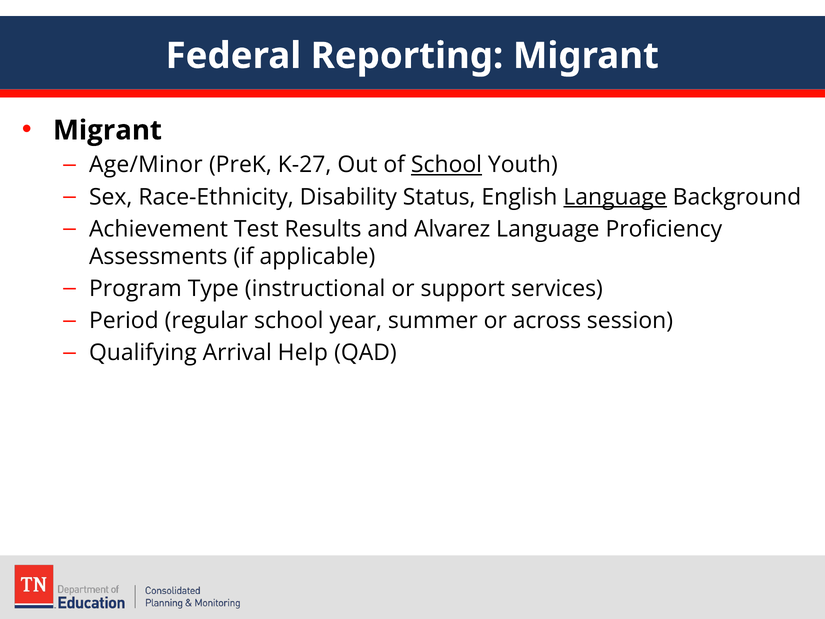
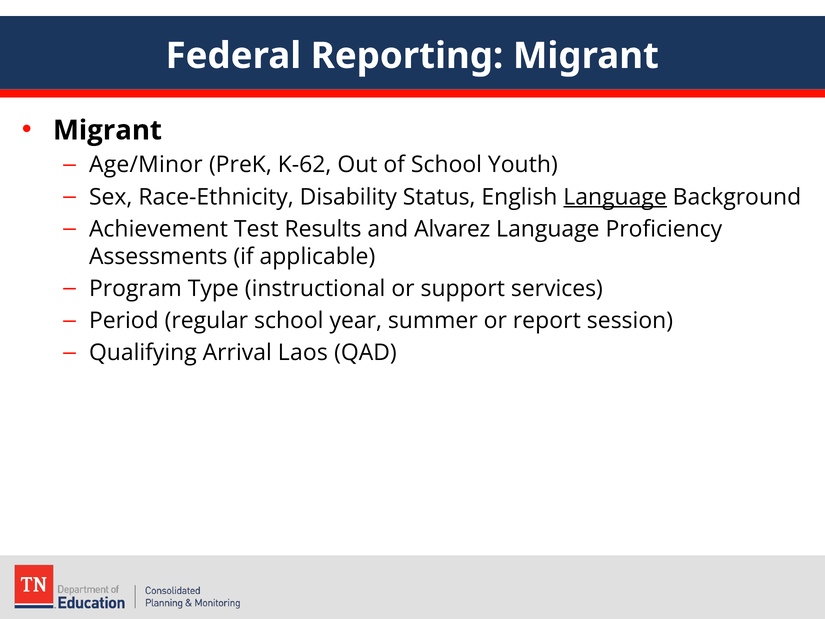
K-27: K-27 -> K-62
School at (446, 165) underline: present -> none
across: across -> report
Help: Help -> Laos
